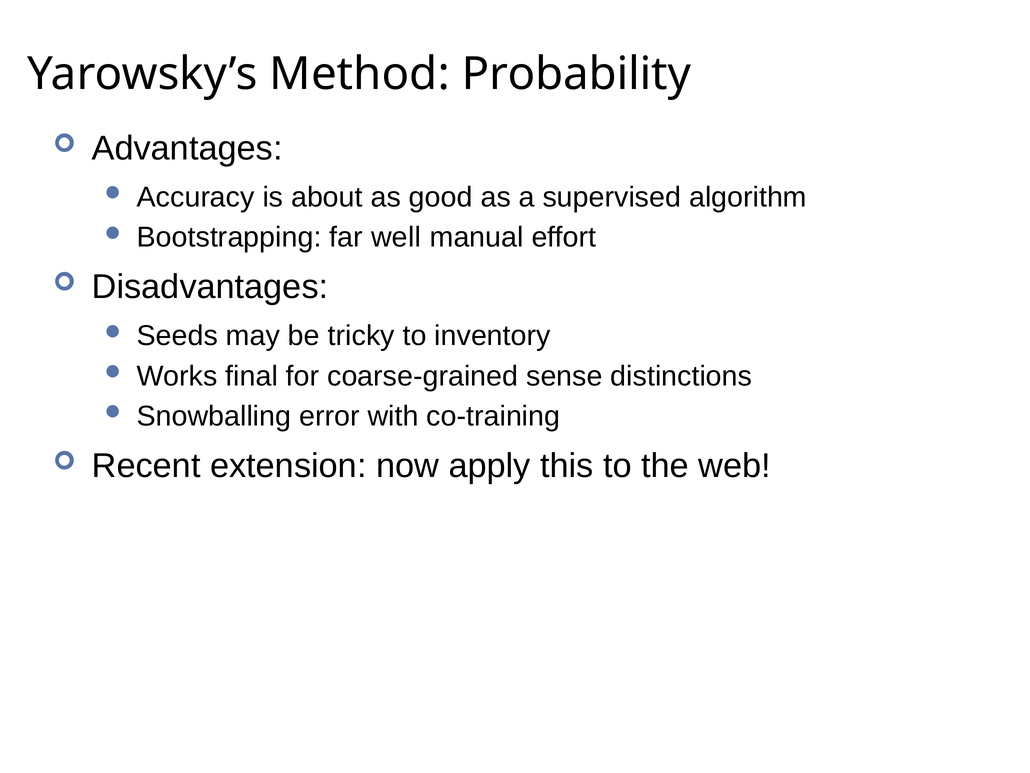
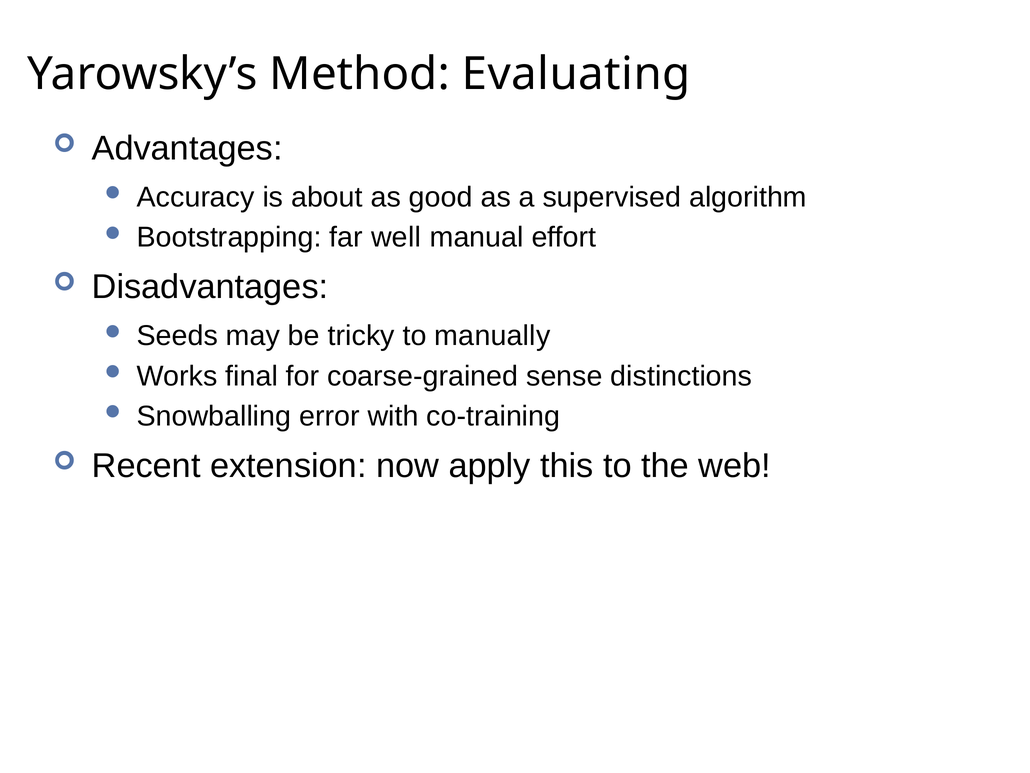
Probability: Probability -> Evaluating
inventory: inventory -> manually
